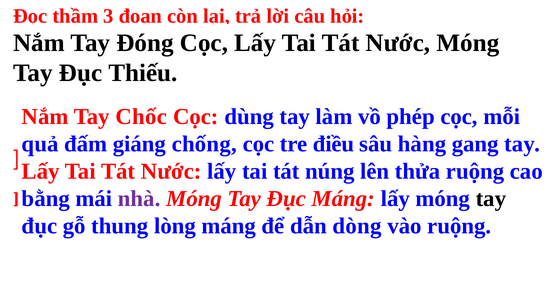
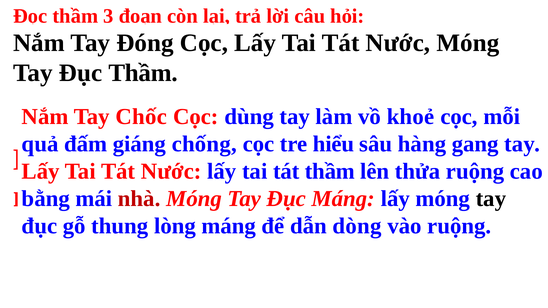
Đục Thiếu: Thiếu -> Thầm
phép: phép -> khoẻ
điều: điều -> hiểu
núng at (330, 171): núng -> thầm
nhà colour: purple -> red
